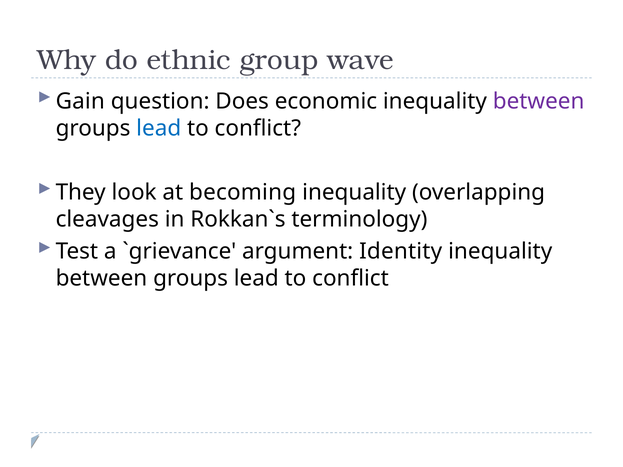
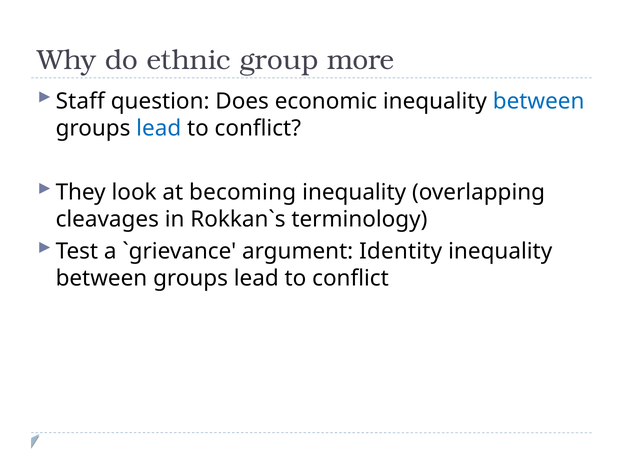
wave: wave -> more
Gain: Gain -> Staff
between at (539, 101) colour: purple -> blue
